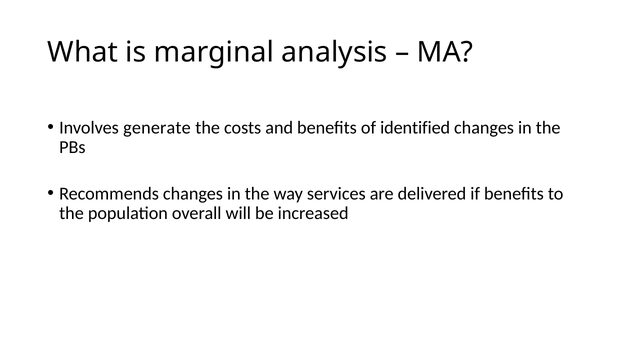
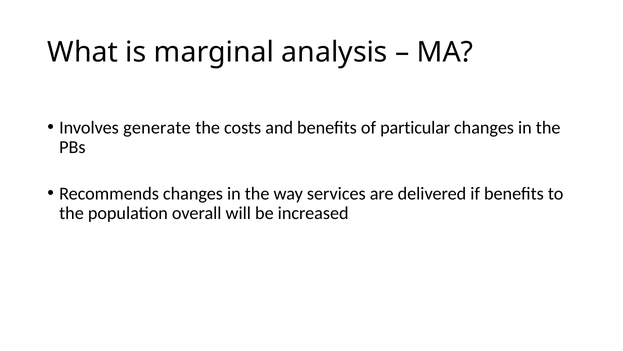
identified: identified -> particular
